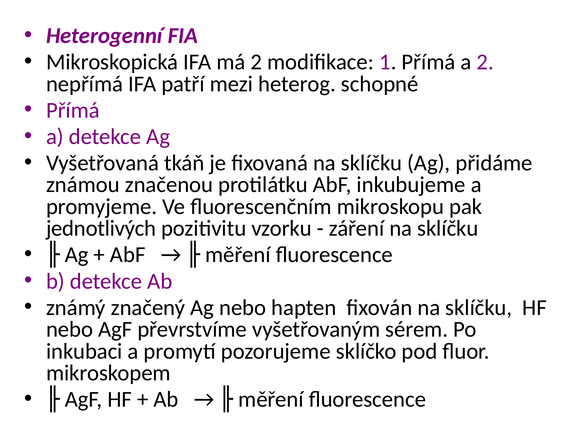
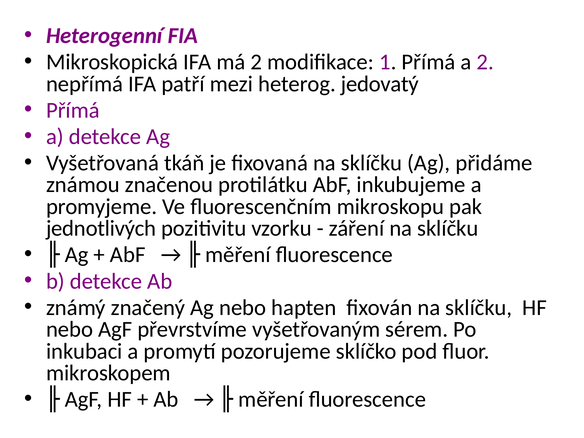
schopné: schopné -> jedovatý
